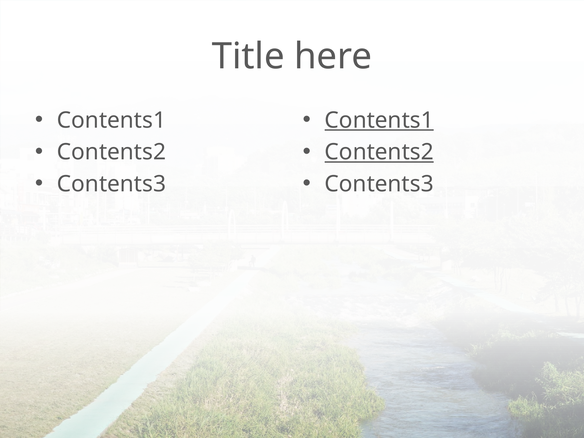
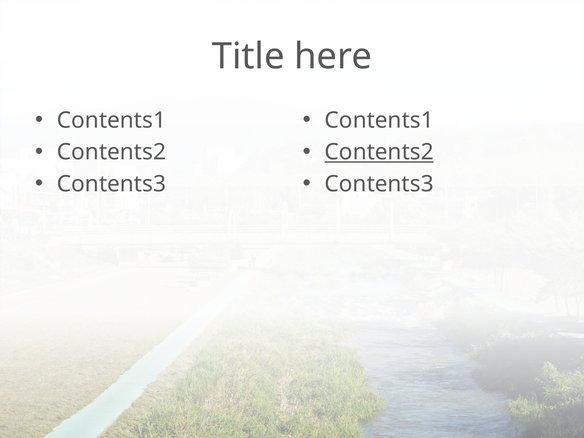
Contents1 at (379, 120) underline: present -> none
